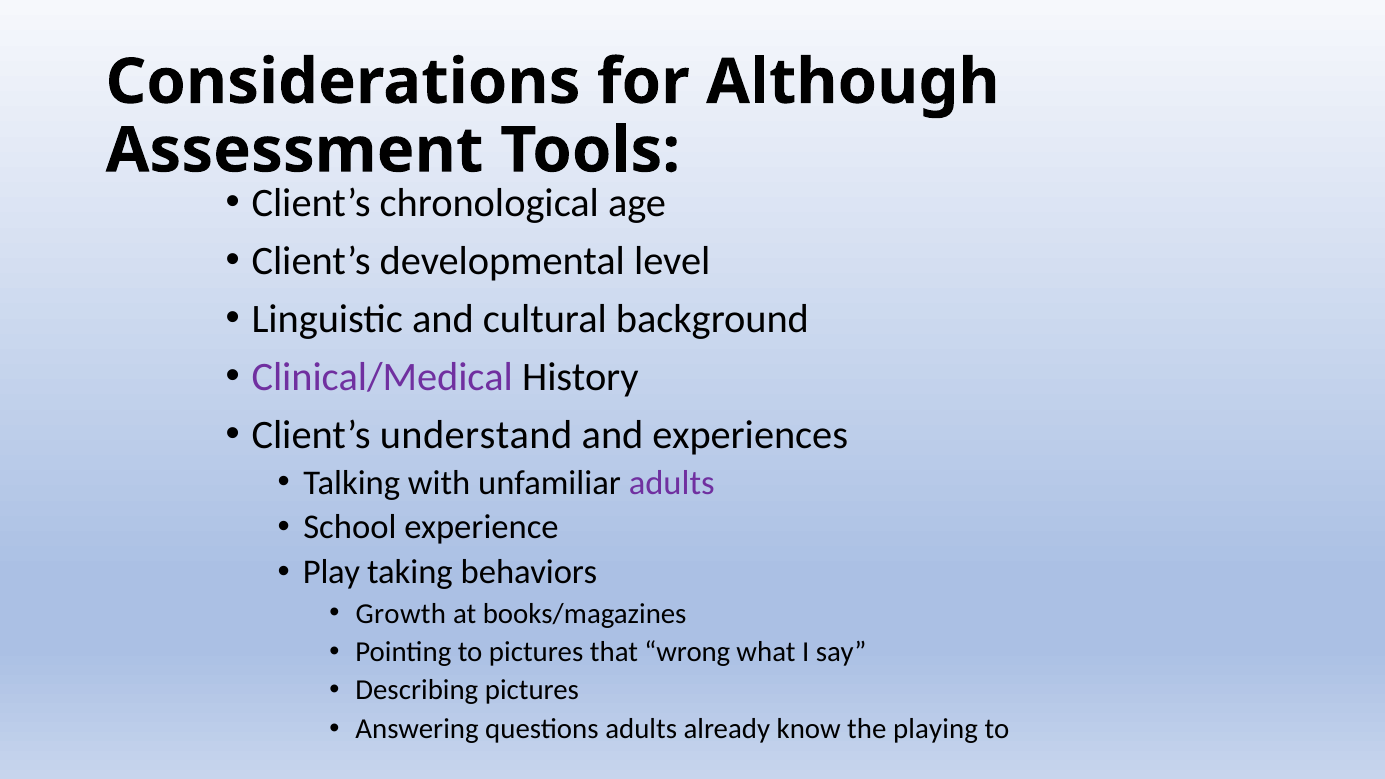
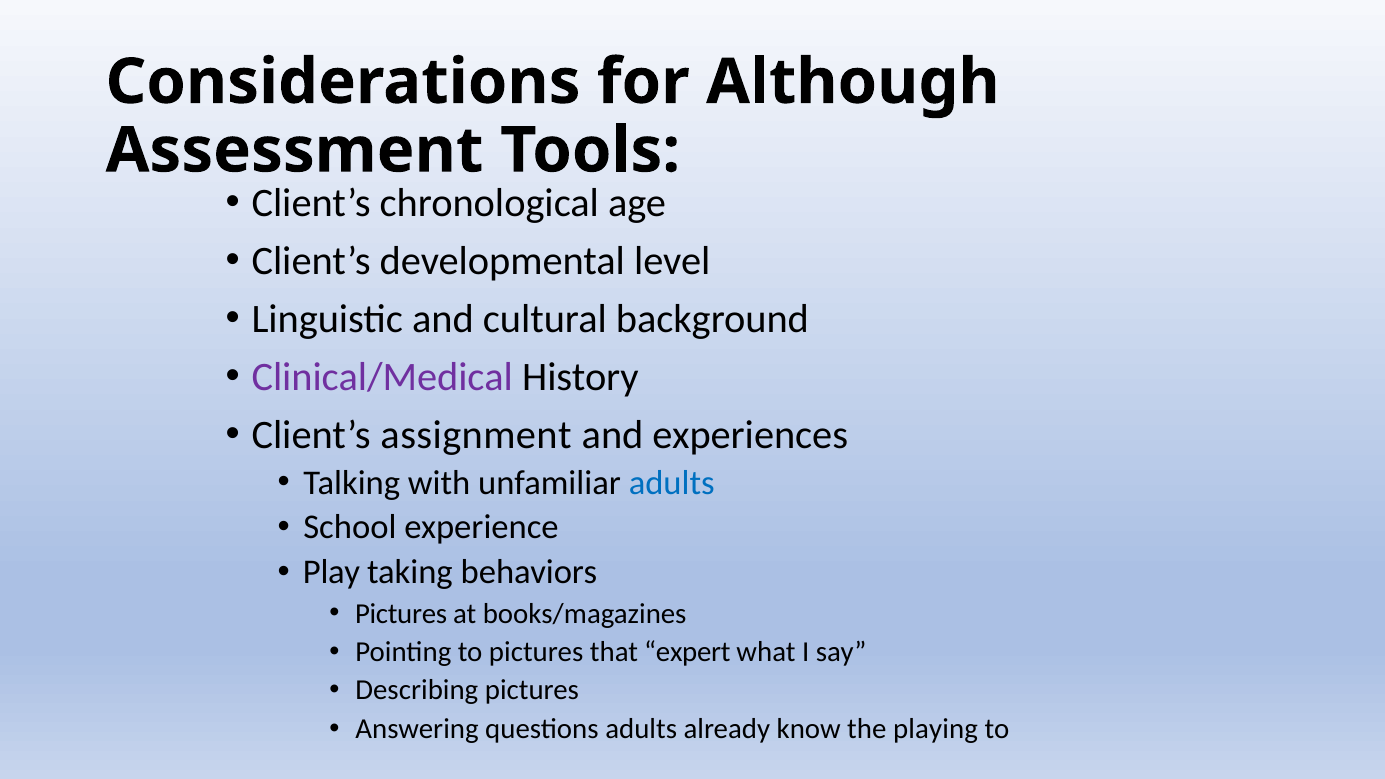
understand: understand -> assignment
adults at (672, 483) colour: purple -> blue
Growth at (401, 614): Growth -> Pictures
wrong: wrong -> expert
